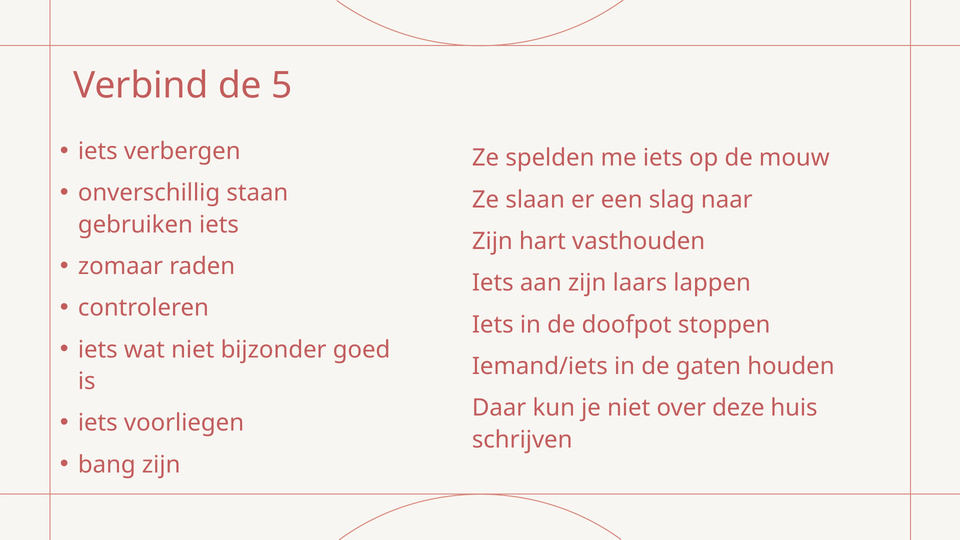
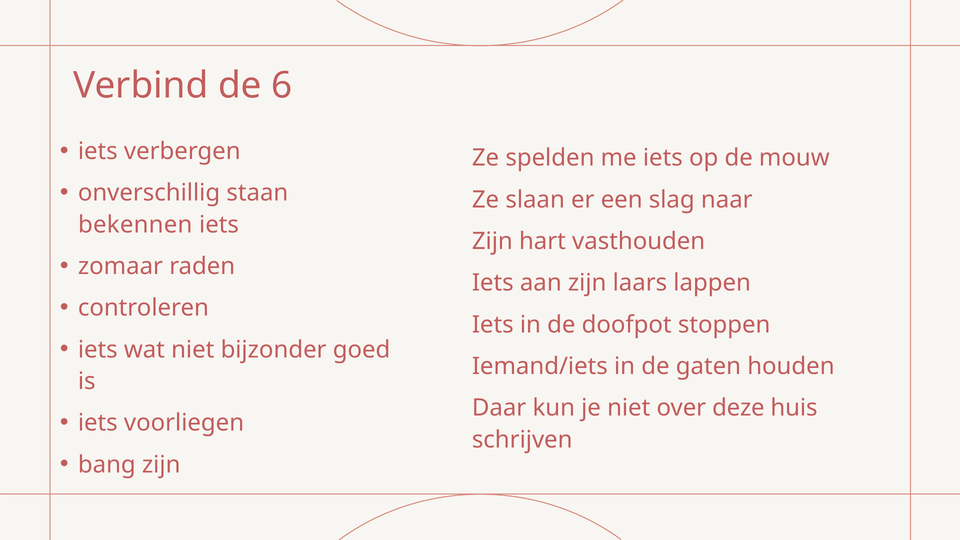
5: 5 -> 6
gebruiken: gebruiken -> bekennen
